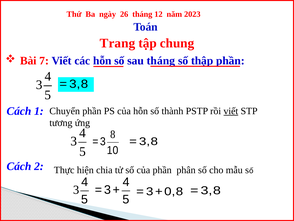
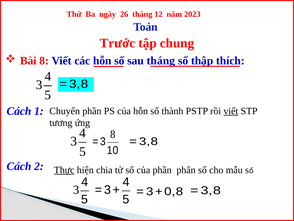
Trang: Trang -> Trước
Bài 7: 7 -> 8
thập phần: phần -> thích
Thực underline: none -> present
